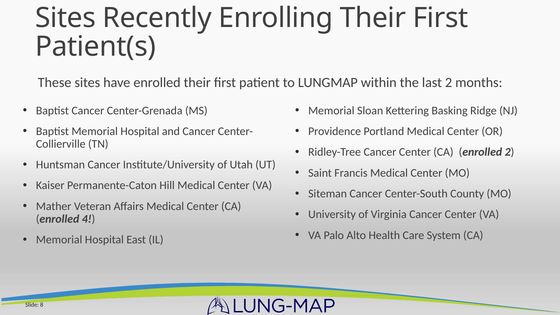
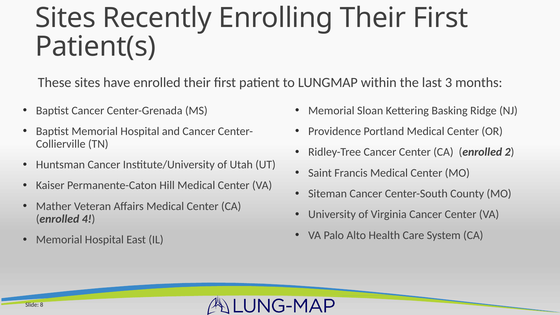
last 2: 2 -> 3
